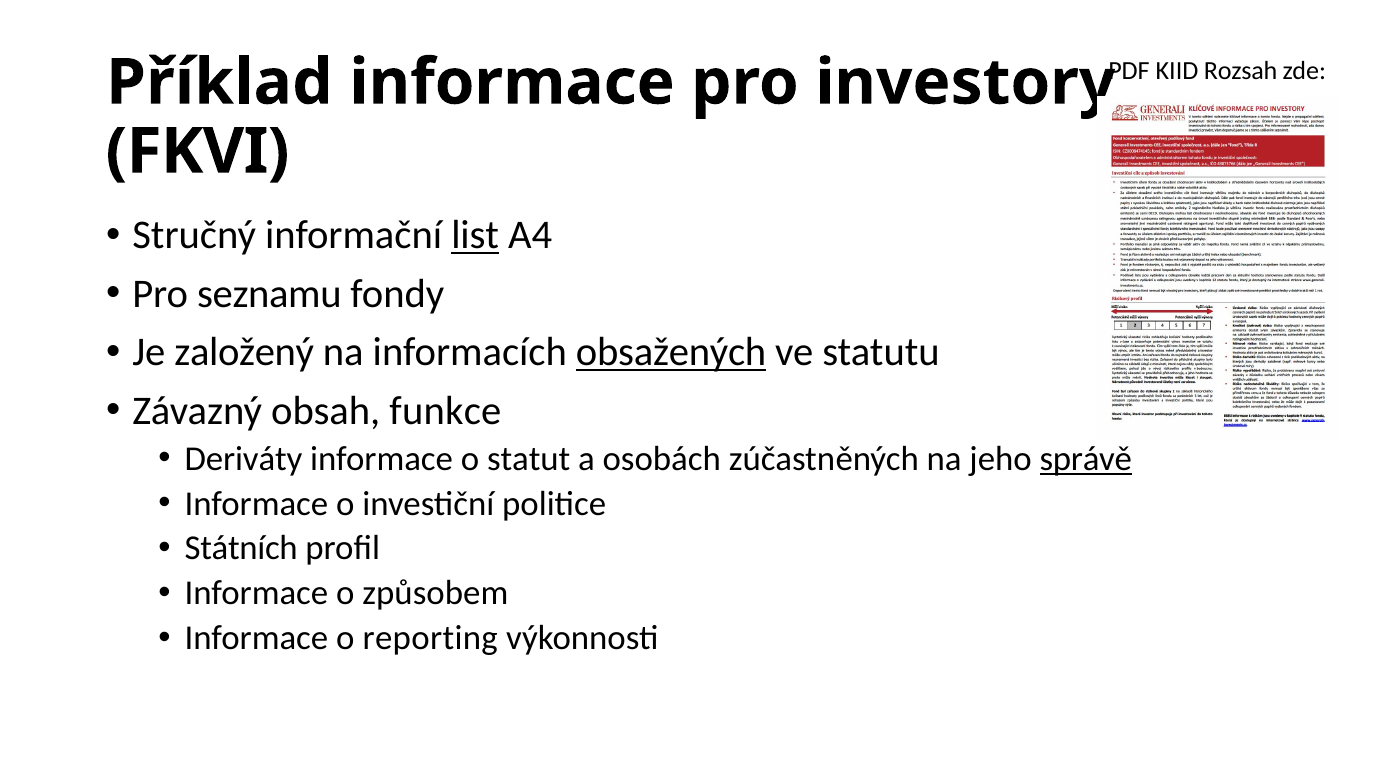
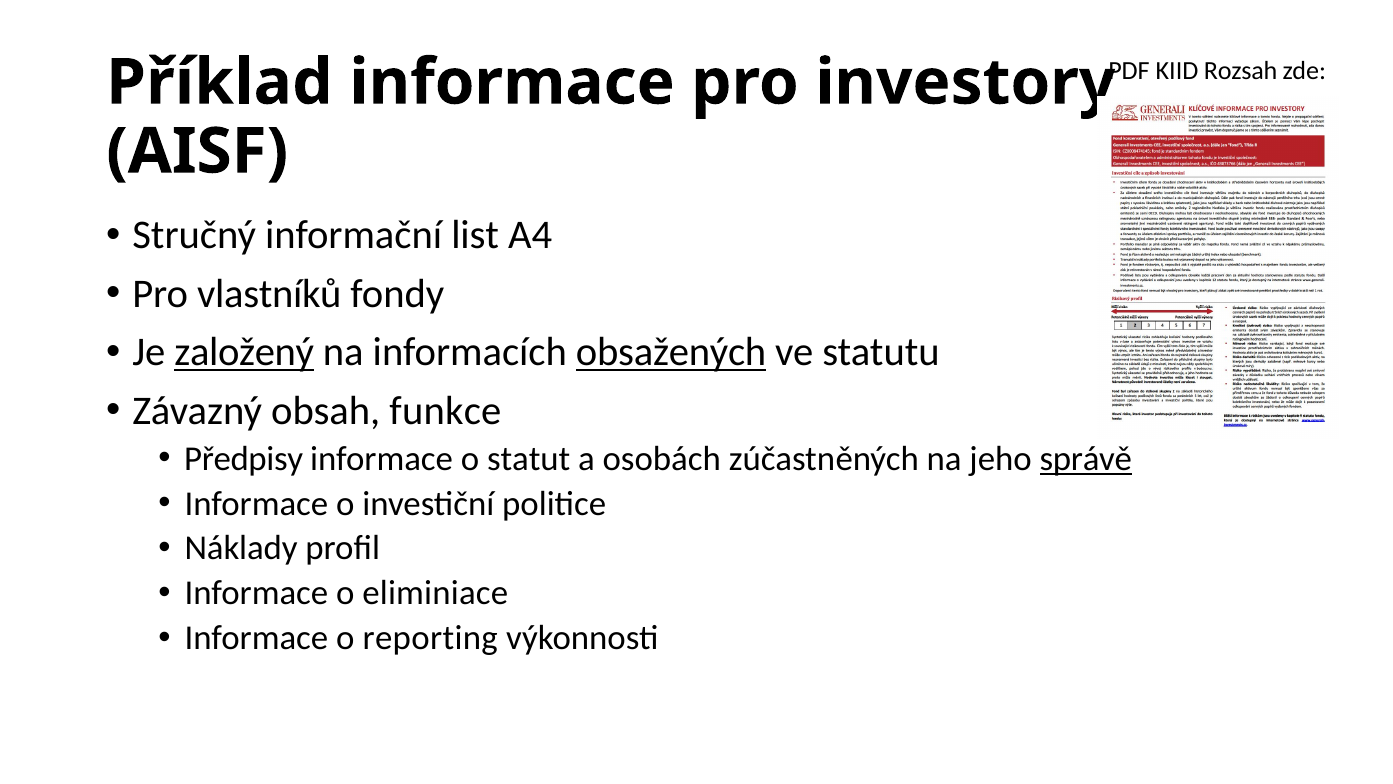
FKVI: FKVI -> AISF
list underline: present -> none
seznamu: seznamu -> vlastníků
založený underline: none -> present
Deriváty: Deriváty -> Předpisy
Státních: Státních -> Náklady
způsobem: způsobem -> eliminiace
